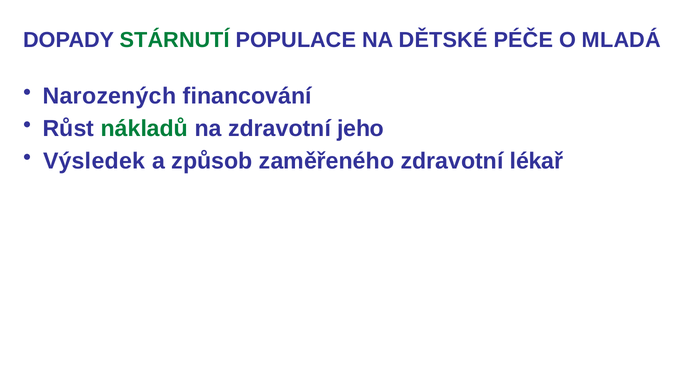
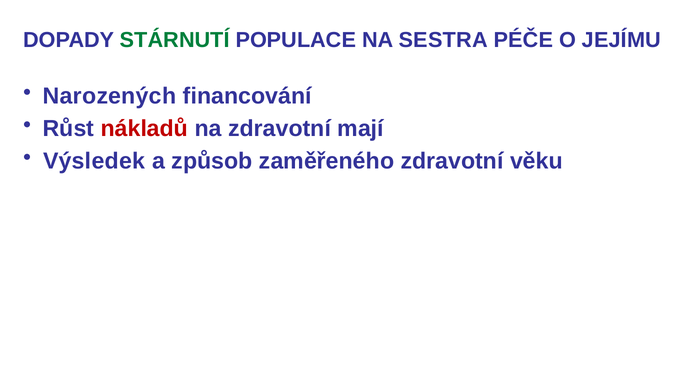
DĚTSKÉ: DĚTSKÉ -> SESTRA
MLADÁ: MLADÁ -> JEJÍMU
nákladů colour: green -> red
jeho: jeho -> mají
lékař: lékař -> věku
